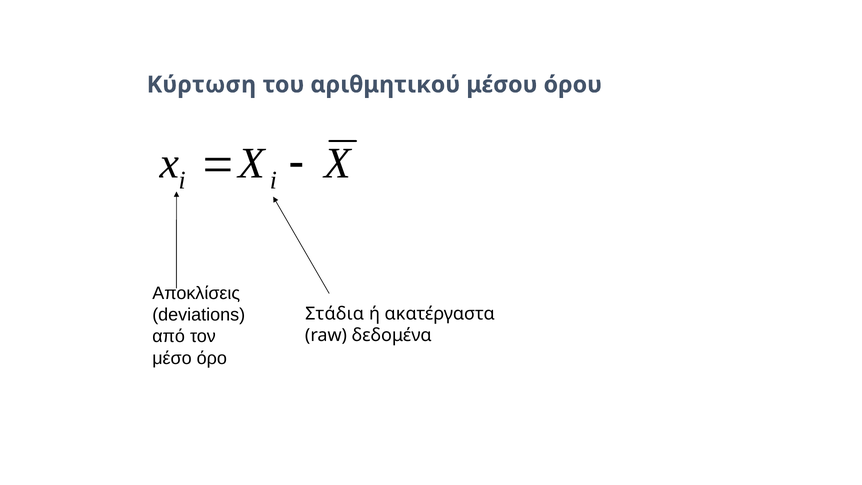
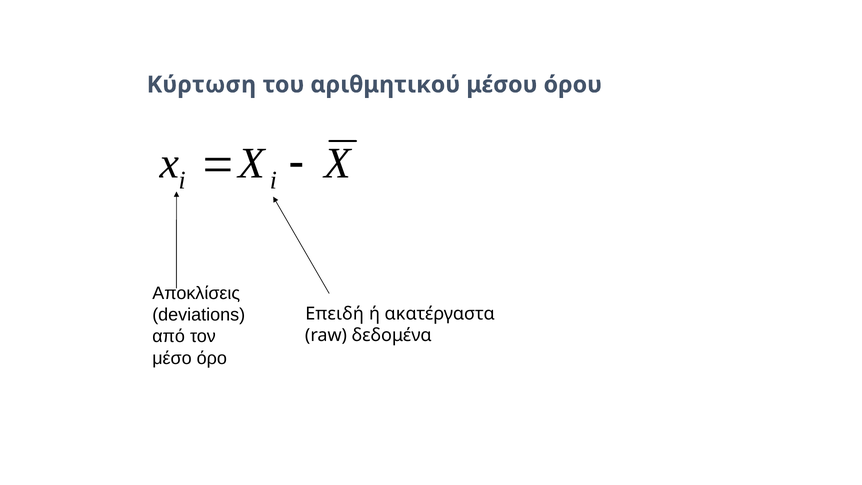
Στάδια: Στάδια -> Επειδή
